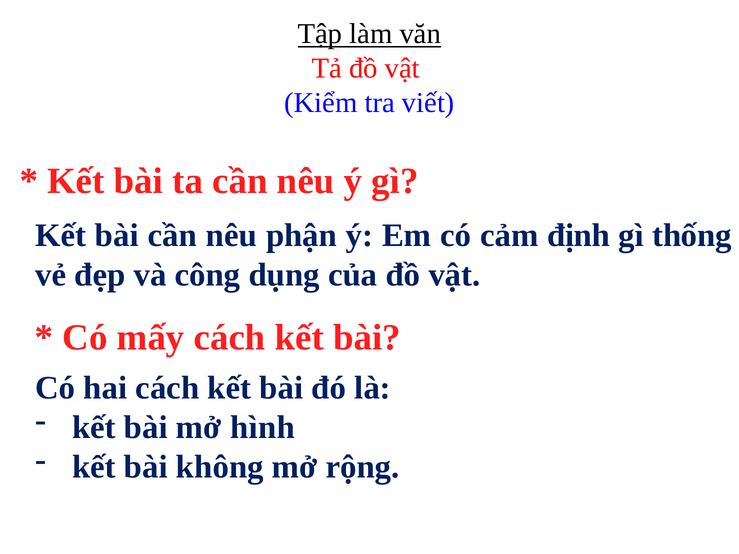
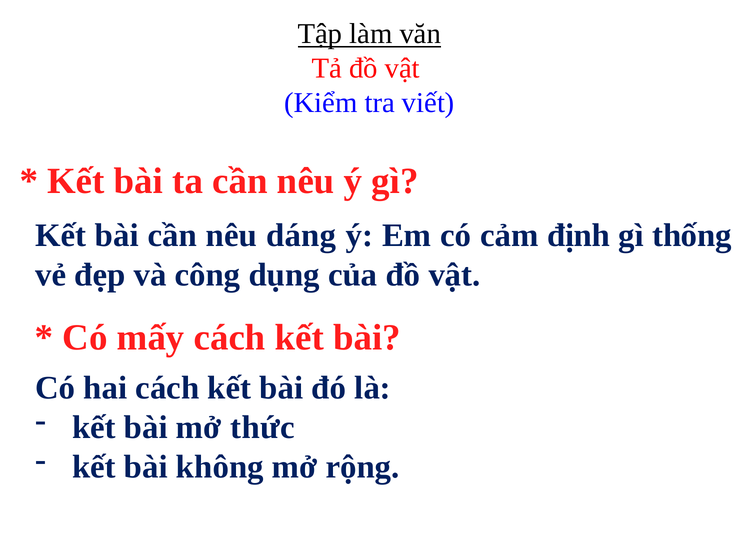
phận: phận -> dáng
hình: hình -> thức
